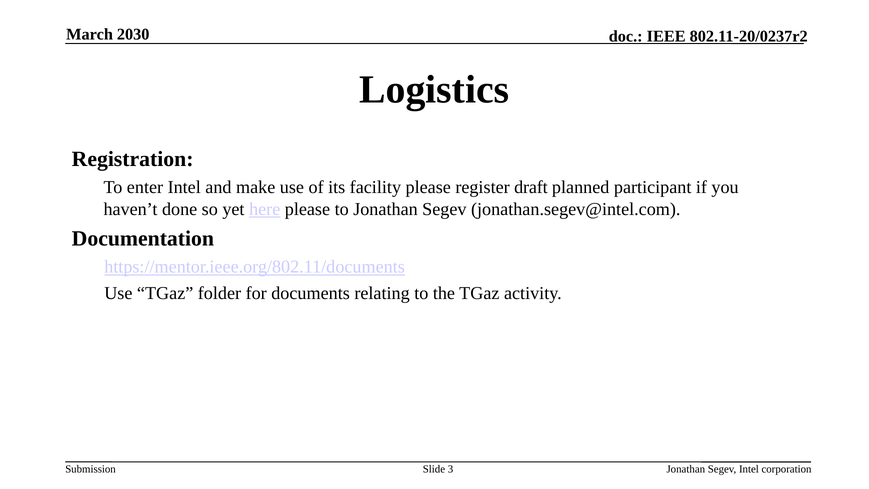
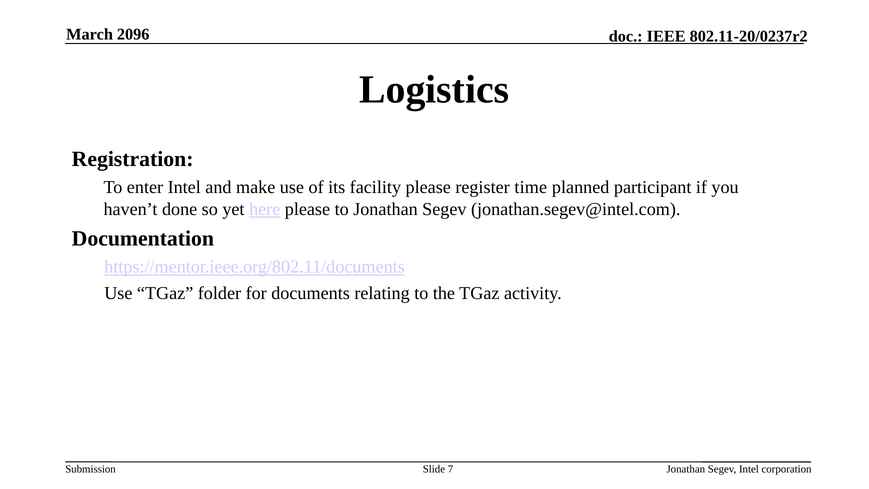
2030: 2030 -> 2096
draft: draft -> time
3: 3 -> 7
